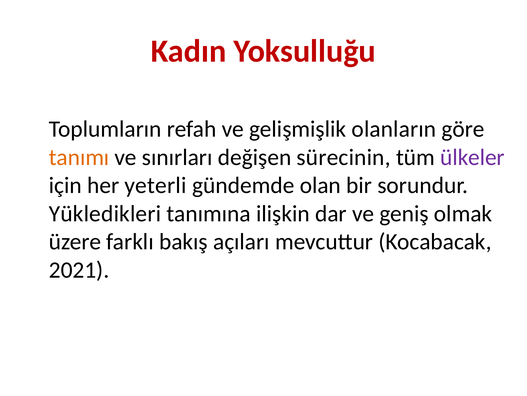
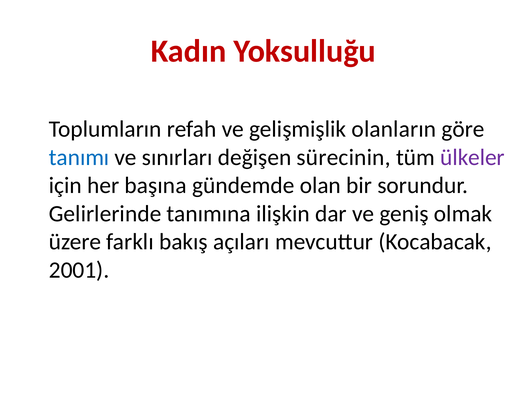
tanımı colour: orange -> blue
yeterli: yeterli -> başına
Yükledikleri: Yükledikleri -> Gelirlerinde
2021: 2021 -> 2001
